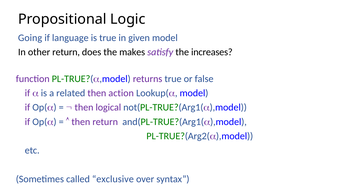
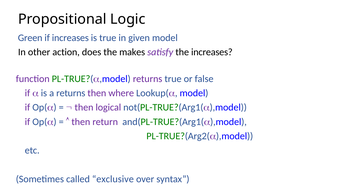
Going: Going -> Green
if language: language -> increases
other return: return -> action
a related: related -> returns
action: action -> where
